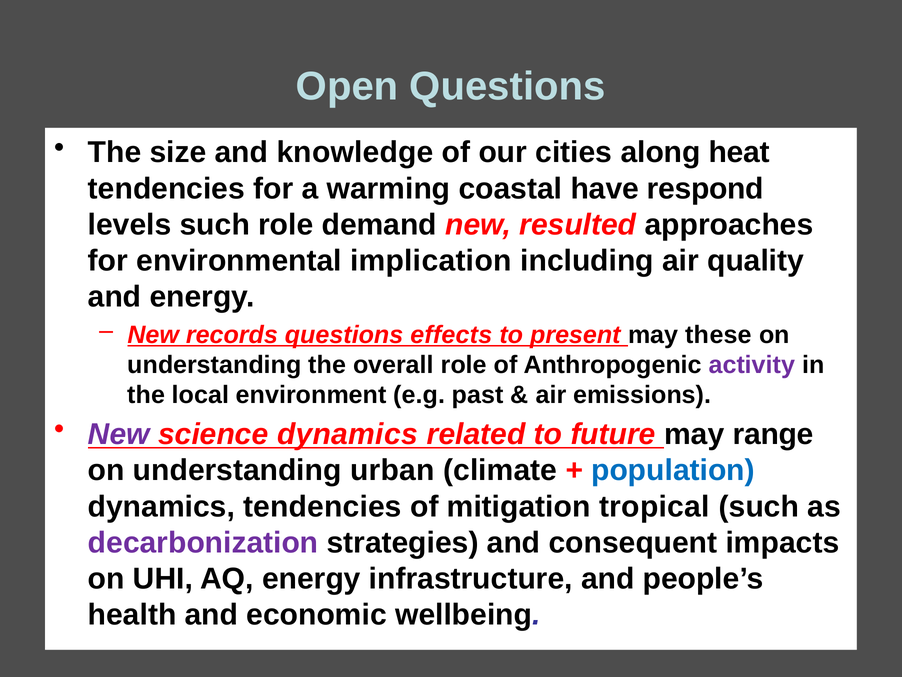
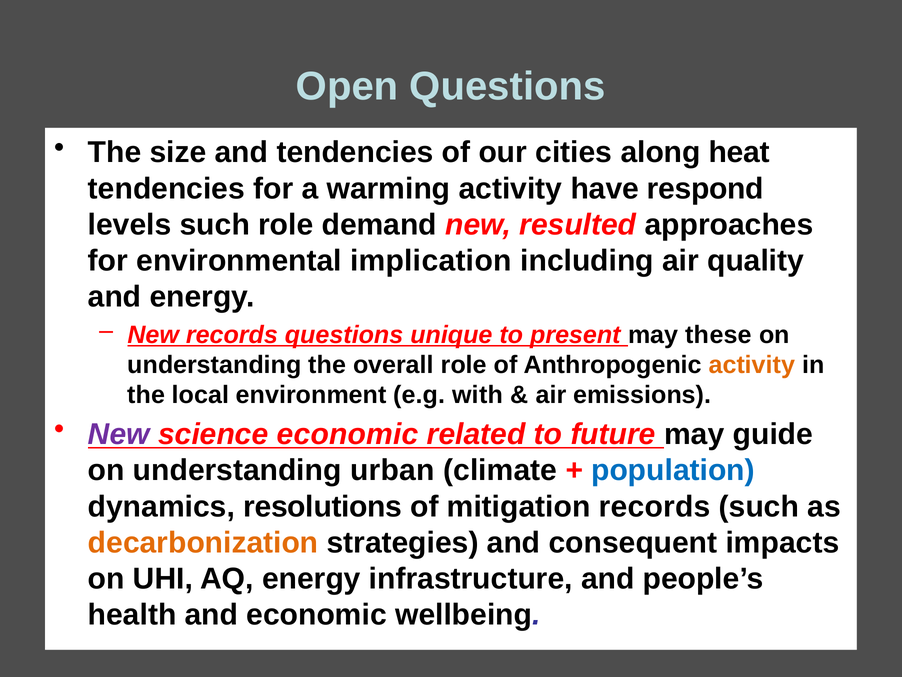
and knowledge: knowledge -> tendencies
warming coastal: coastal -> activity
effects: effects -> unique
activity at (752, 365) colour: purple -> orange
past: past -> with
science dynamics: dynamics -> economic
range: range -> guide
dynamics tendencies: tendencies -> resolutions
mitigation tropical: tropical -> records
decarbonization colour: purple -> orange
